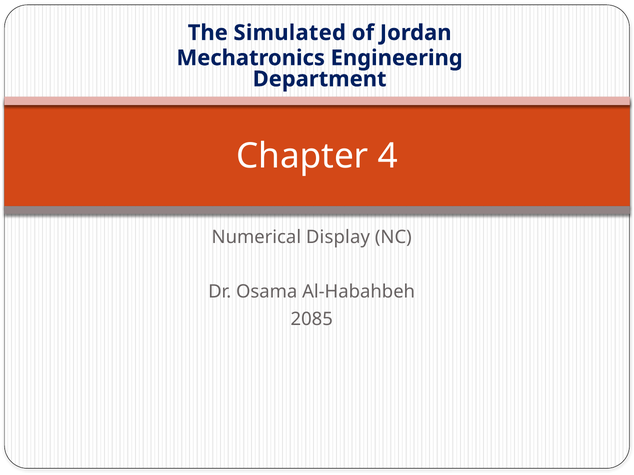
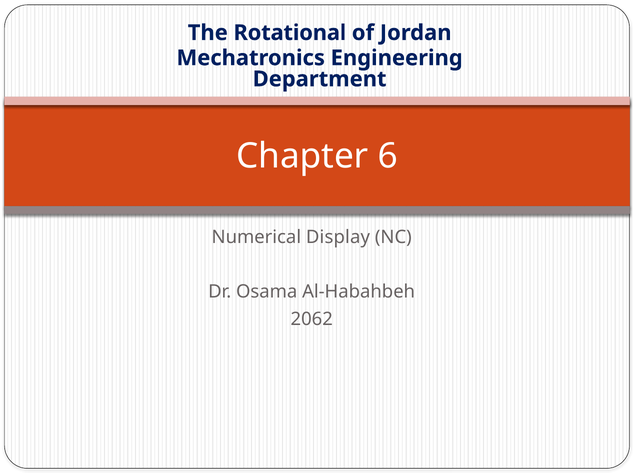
Simulated: Simulated -> Rotational
4: 4 -> 6
2085: 2085 -> 2062
